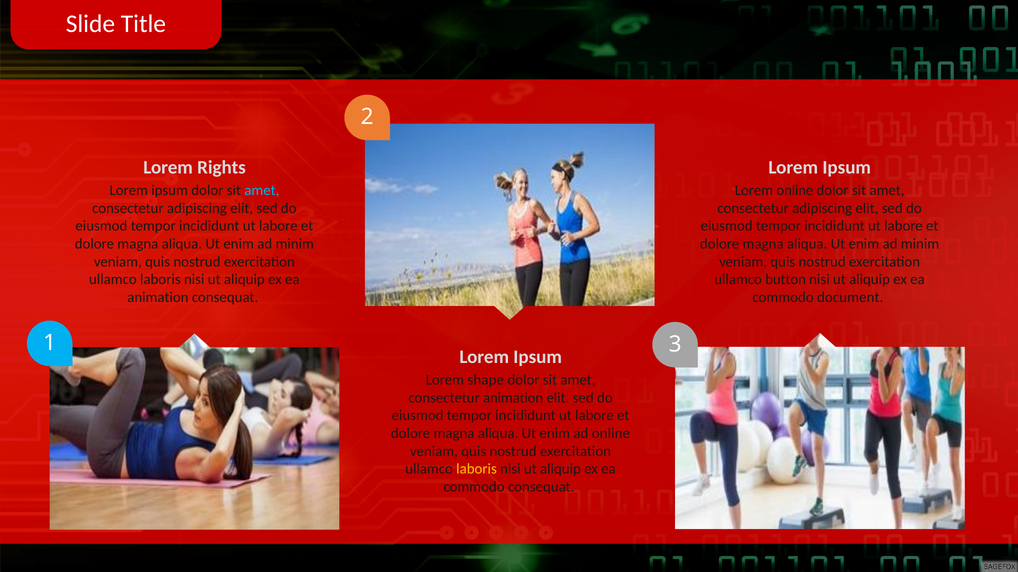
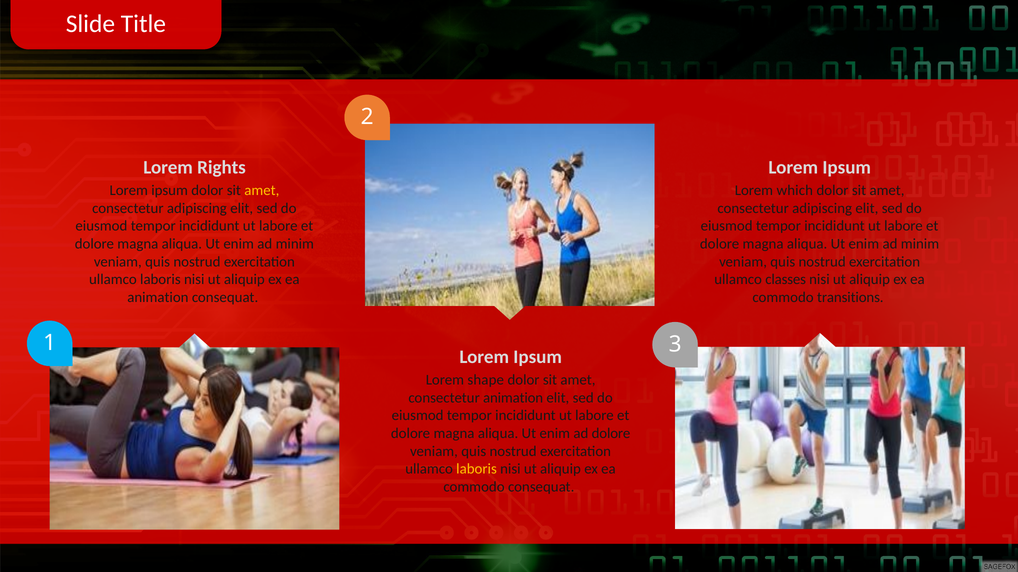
amet at (262, 191) colour: light blue -> yellow
Lorem online: online -> which
button: button -> classes
document: document -> transitions
ad online: online -> dolore
